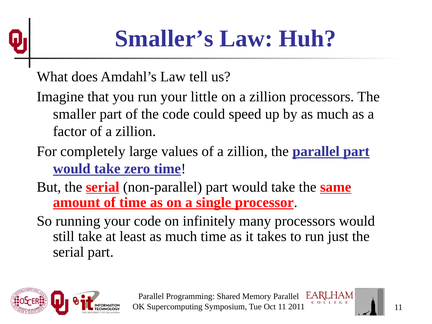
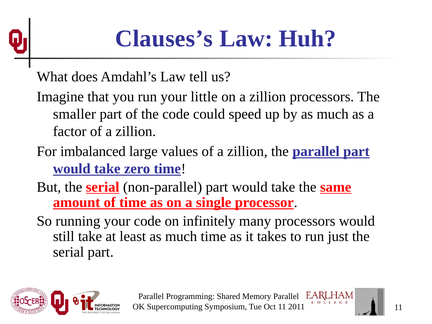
Smaller’s: Smaller’s -> Clauses’s
completely: completely -> imbalanced
